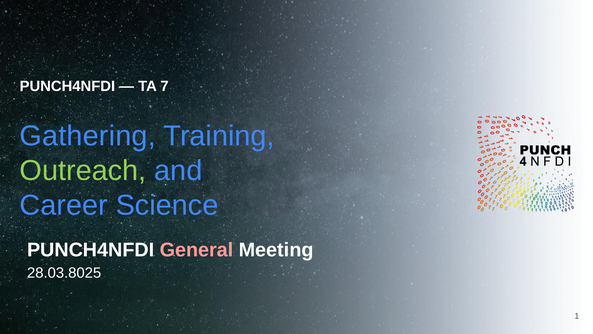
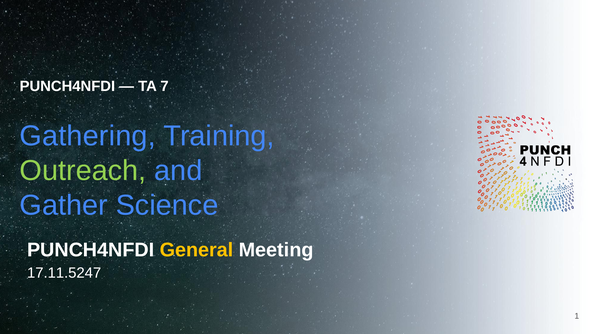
Career: Career -> Gather
General colour: pink -> yellow
28.03.8025: 28.03.8025 -> 17.11.5247
